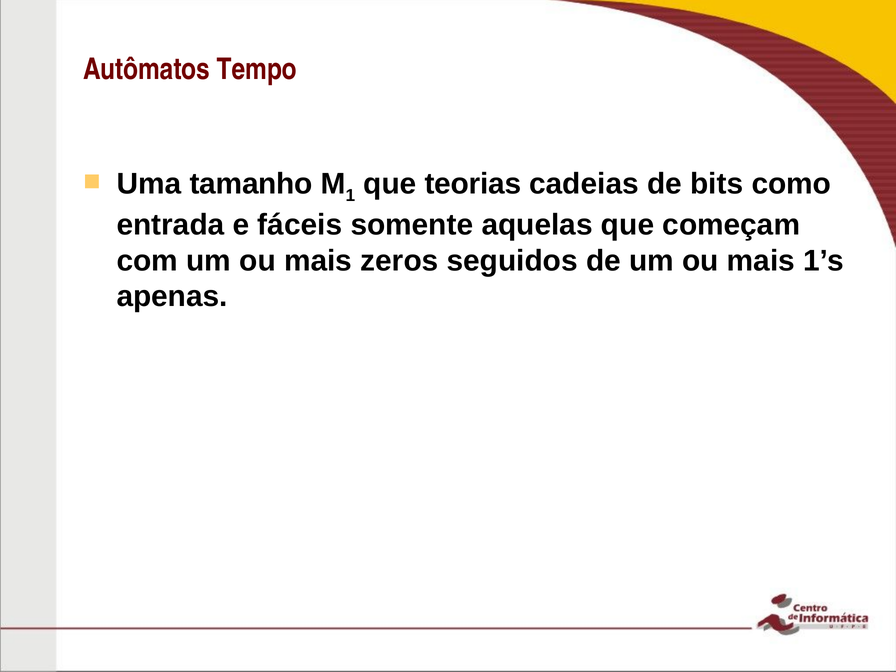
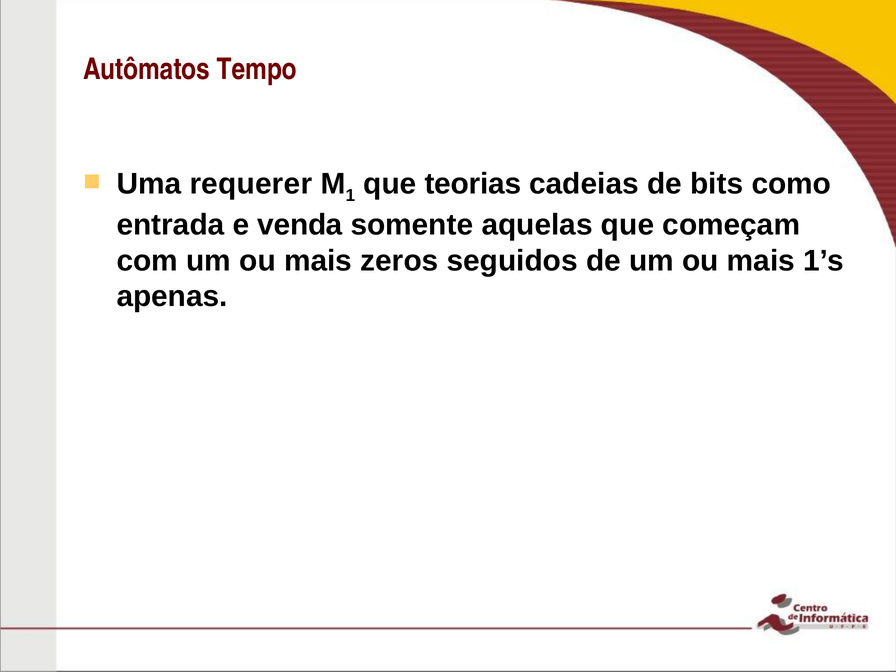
tamanho: tamanho -> requerer
fáceis: fáceis -> venda
